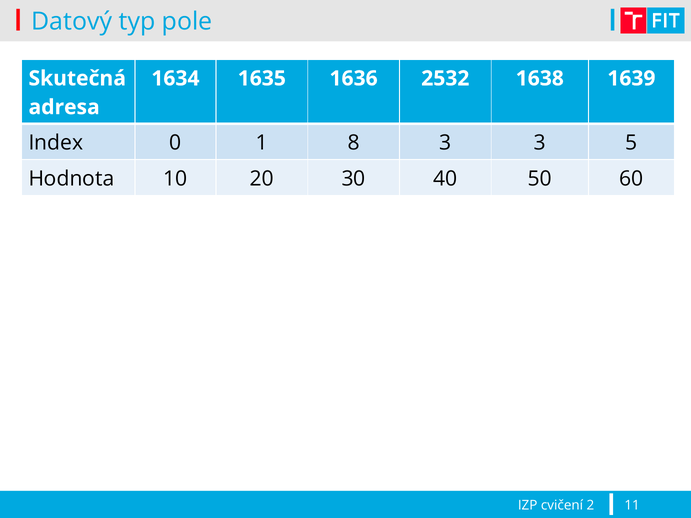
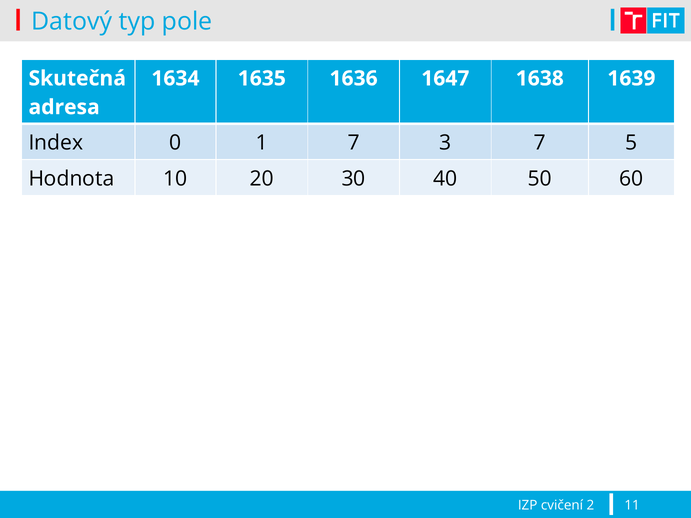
2532: 2532 -> 1647
1 8: 8 -> 7
3 3: 3 -> 7
